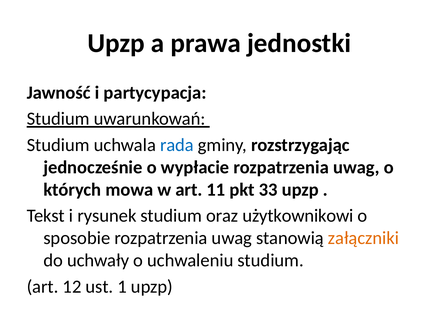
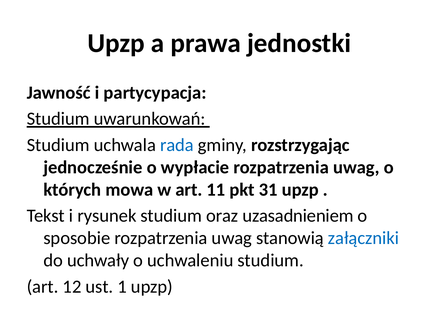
33: 33 -> 31
użytkownikowi: użytkownikowi -> uzasadnieniem
załączniki colour: orange -> blue
